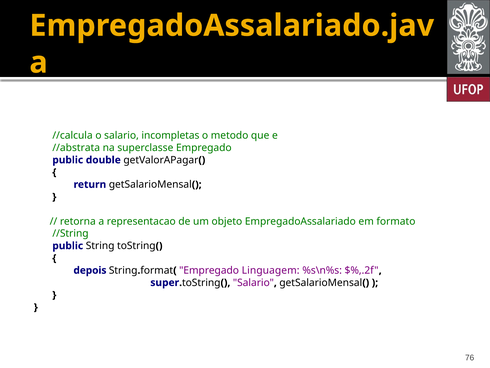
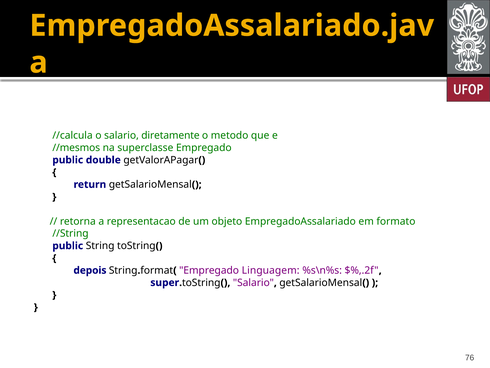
incompletas: incompletas -> diretamente
//abstrata: //abstrata -> //mesmos
